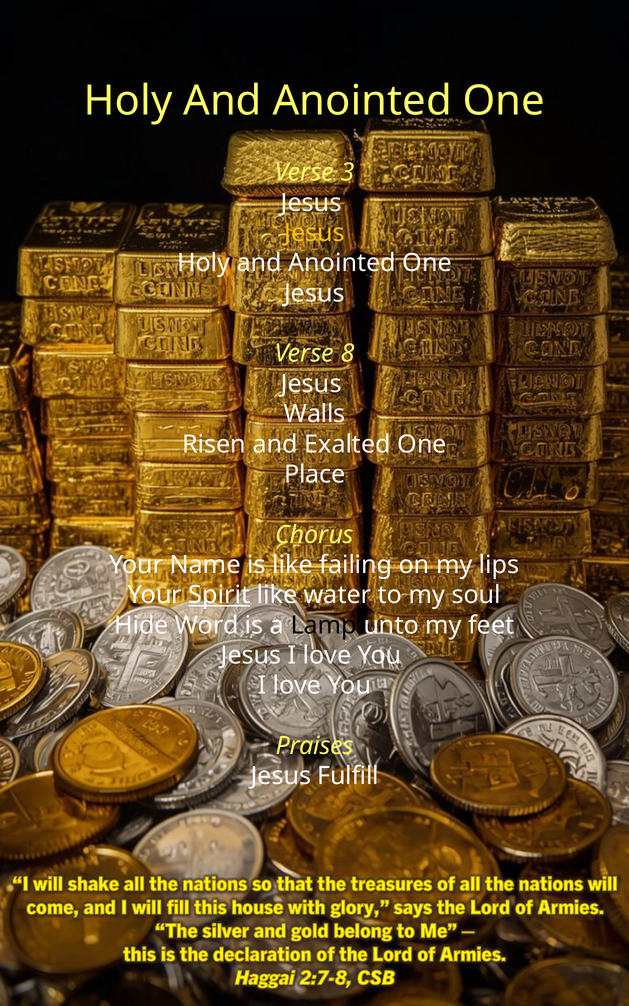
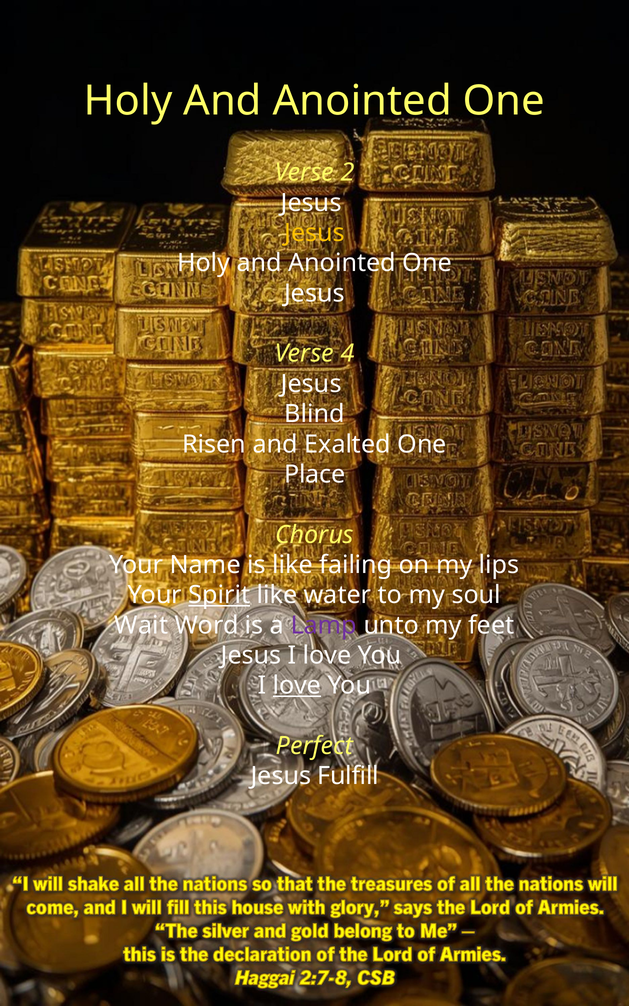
3: 3 -> 2
8: 8 -> 4
Walls: Walls -> Blind
Hide: Hide -> Wait
Lamp colour: black -> purple
love at (297, 686) underline: none -> present
Praises: Praises -> Perfect
